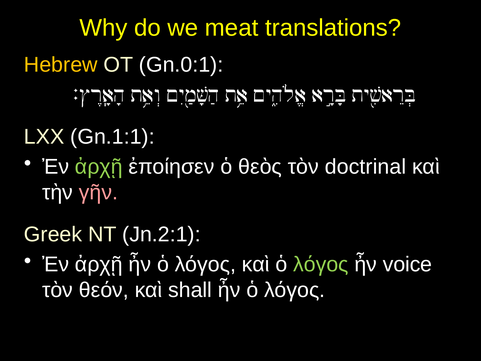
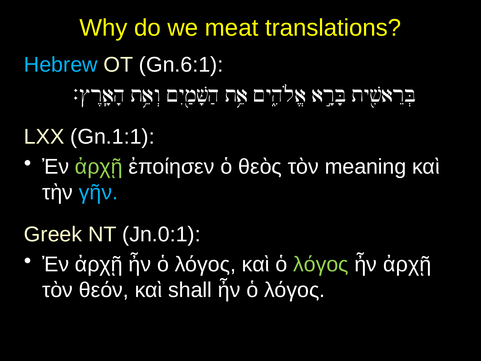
Hebrew colour: yellow -> light blue
Gn.0:1: Gn.0:1 -> Gn.6:1
doctrinal: doctrinal -> meaning
γῆν colour: pink -> light blue
Jn.2:1: Jn.2:1 -> Jn.0:1
ἦν voice: voice -> ἀρχῇ
